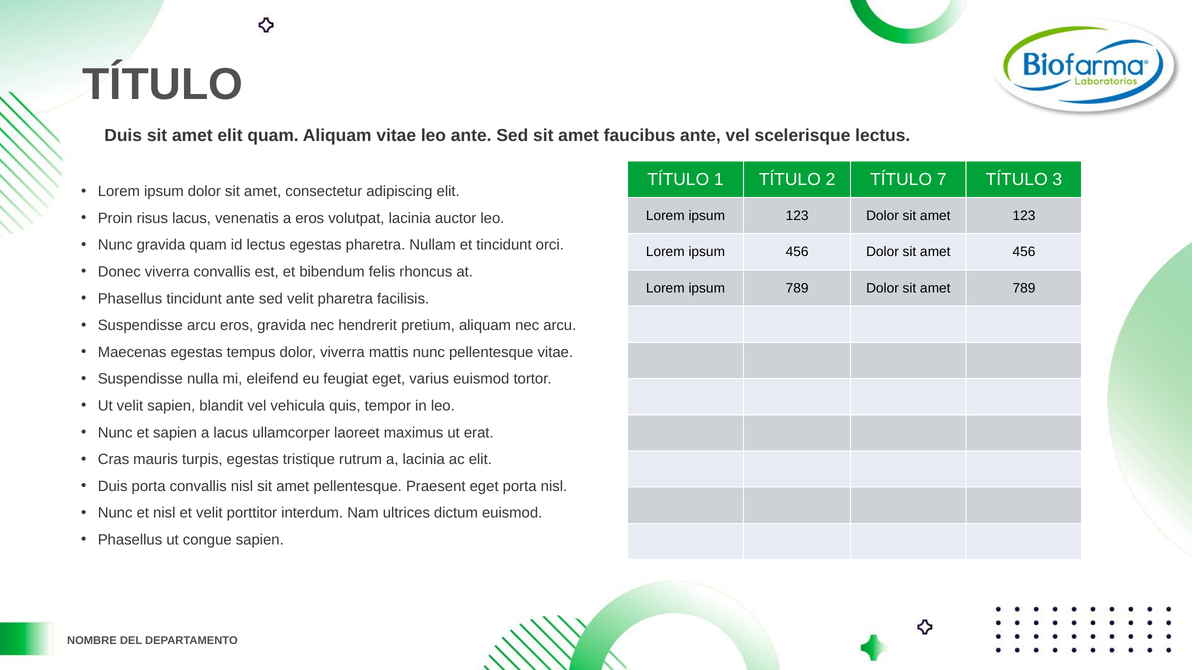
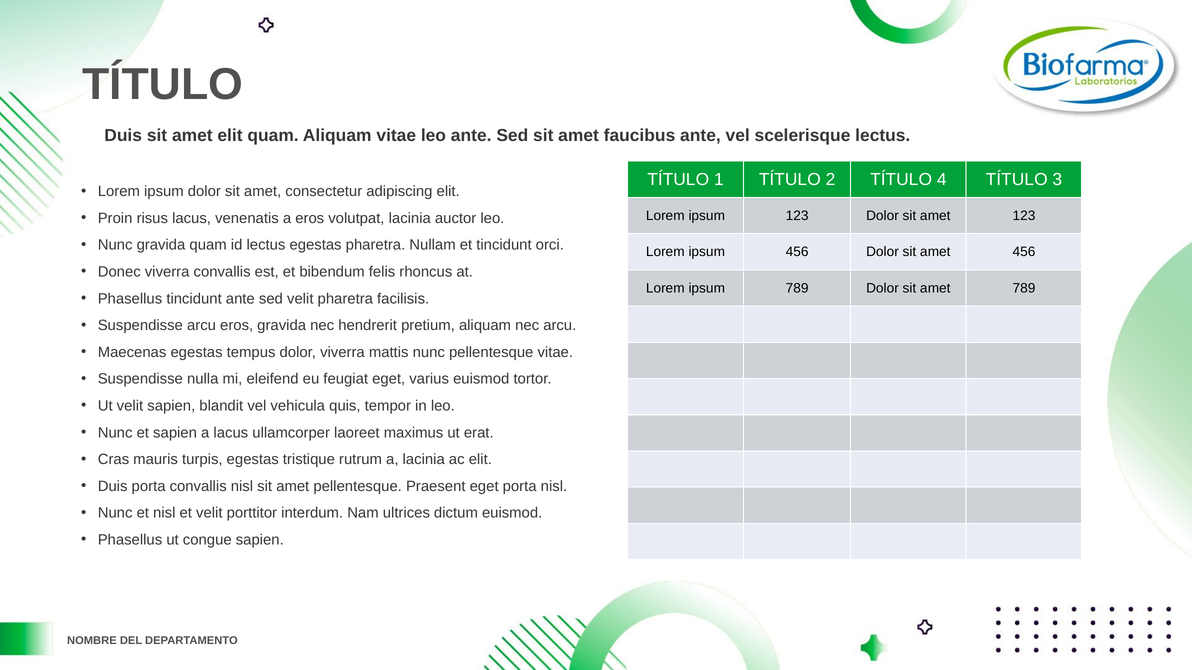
7: 7 -> 4
